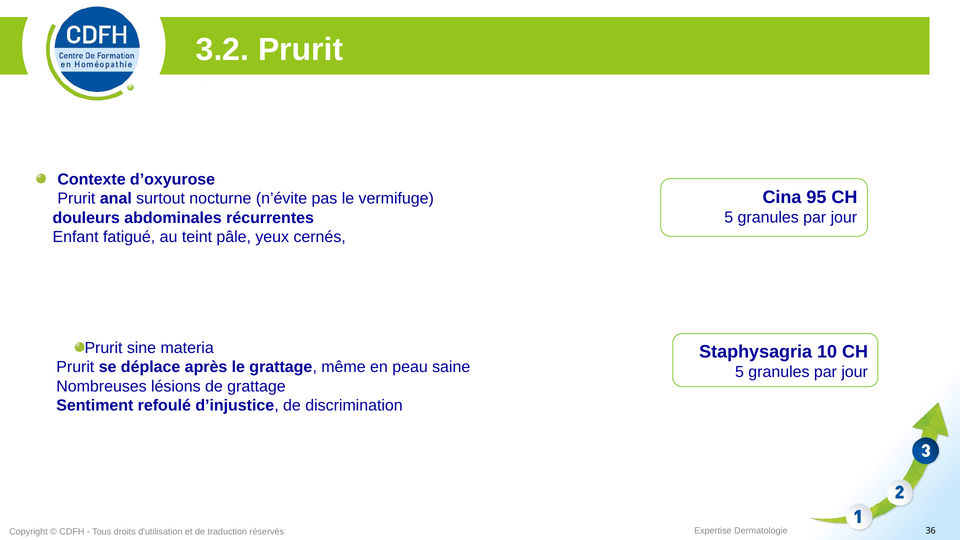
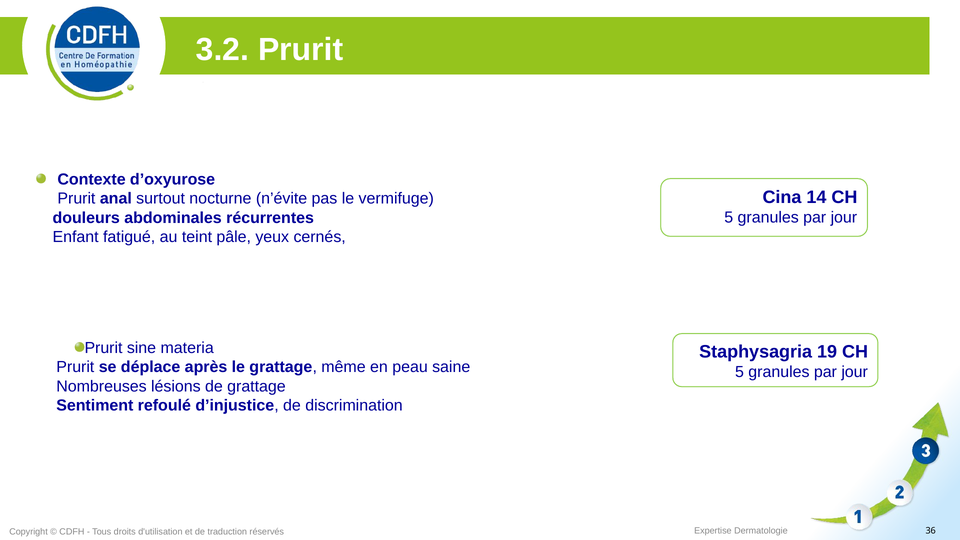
95: 95 -> 14
10: 10 -> 19
